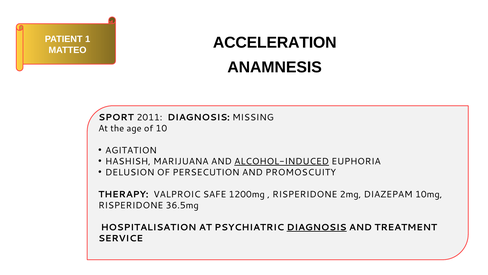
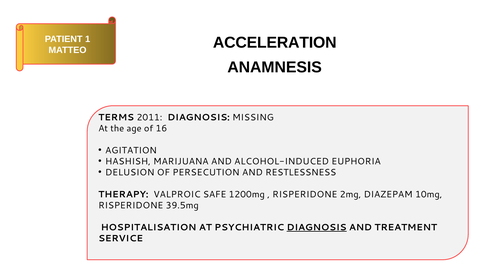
SPORT: SPORT -> TERMS
10: 10 -> 16
ALCOHOL-INDUCED underline: present -> none
PROMOSCUITY: PROMOSCUITY -> RESTLESSNESS
36.5mg: 36.5mg -> 39.5mg
